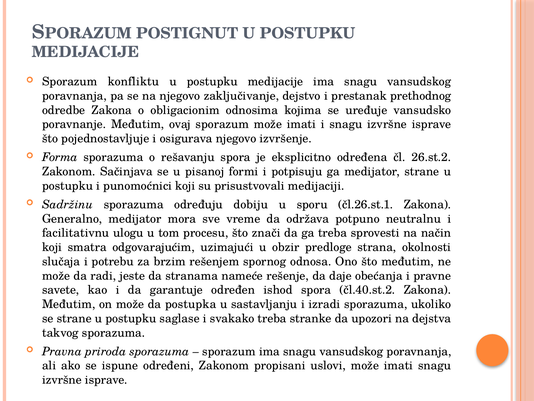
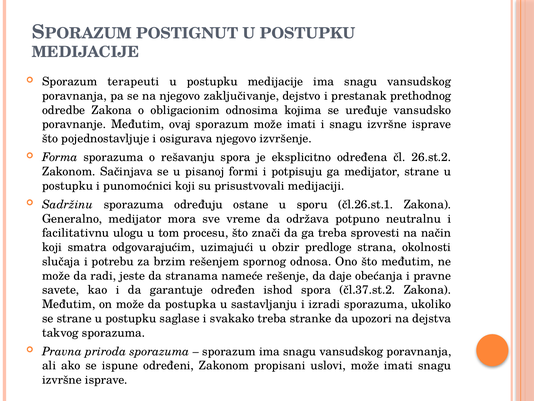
konfliktu: konfliktu -> terapeuti
dobiju: dobiju -> ostane
čl.40.st.2: čl.40.st.2 -> čl.37.st.2
